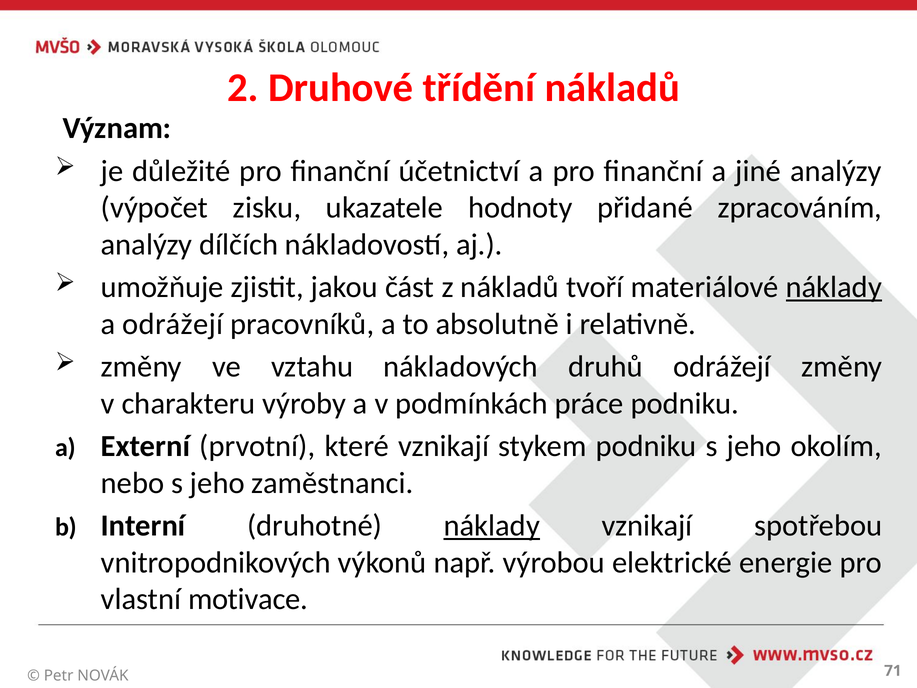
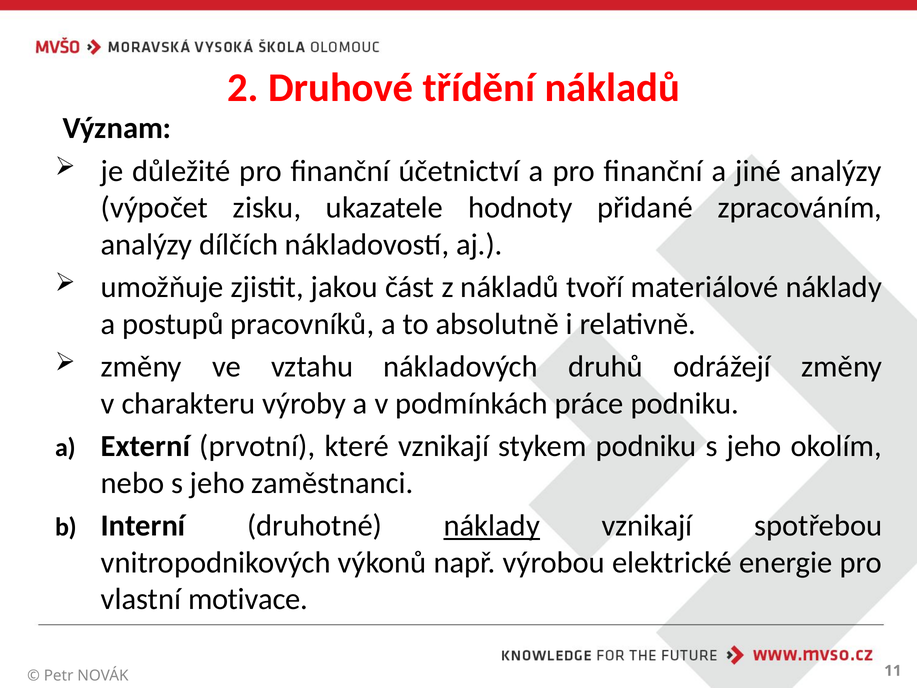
náklady at (834, 287) underline: present -> none
a odrážejí: odrážejí -> postupů
71: 71 -> 11
